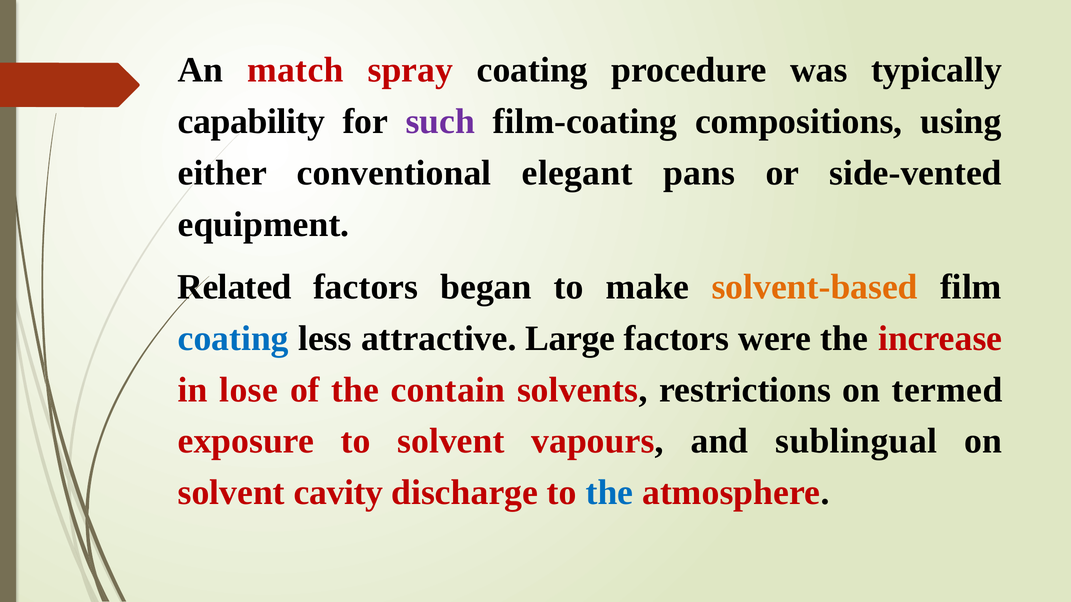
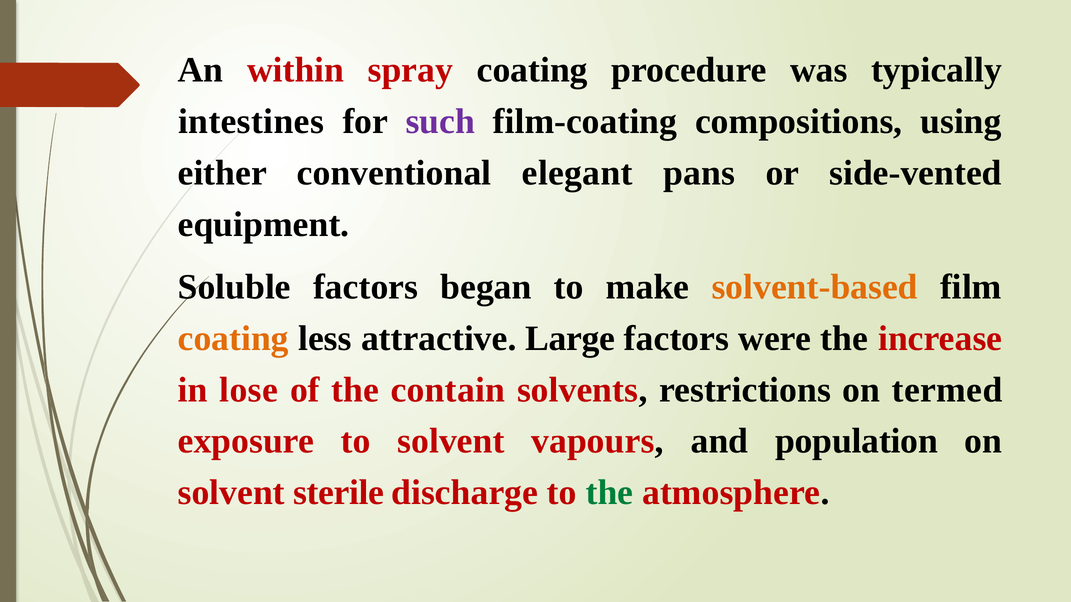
match: match -> within
capability: capability -> intestines
Related: Related -> Soluble
coating at (233, 339) colour: blue -> orange
sublingual: sublingual -> population
cavity: cavity -> sterile
the at (609, 493) colour: blue -> green
